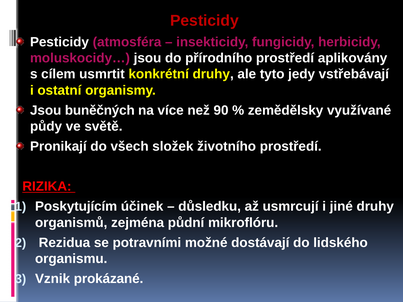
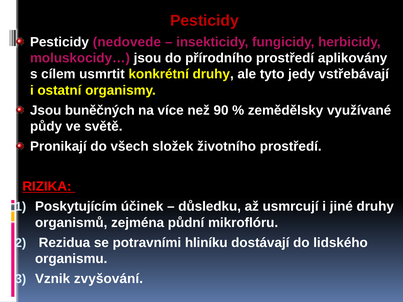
atmosféra: atmosféra -> nedovede
možné: možné -> hliníku
prokázané: prokázané -> zvyšování
